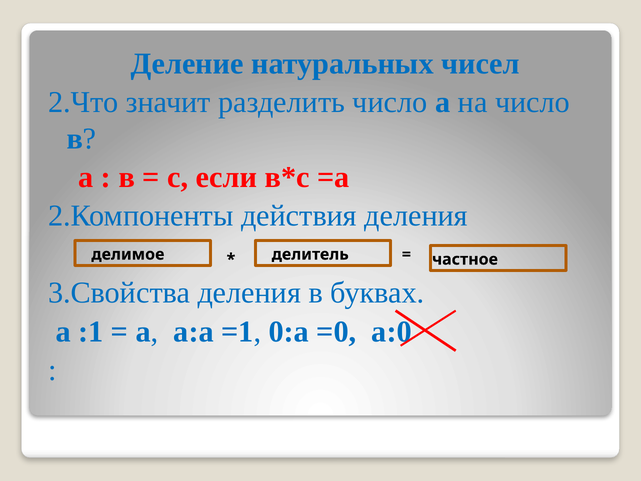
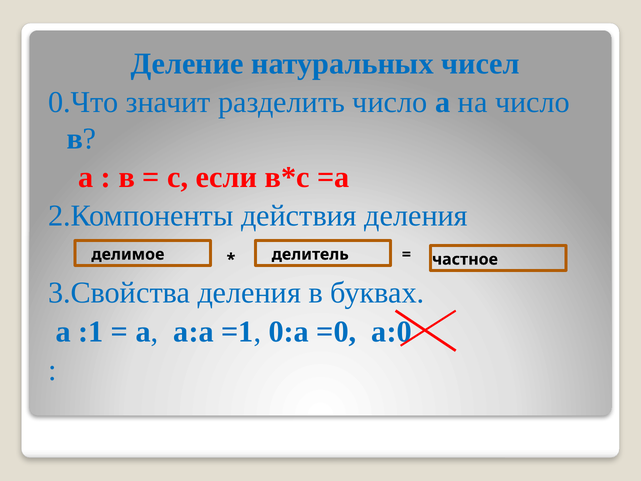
2.Что: 2.Что -> 0.Что
